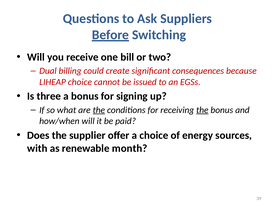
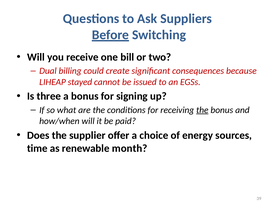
LIHEAP choice: choice -> stayed
the at (99, 110) underline: present -> none
with: with -> time
